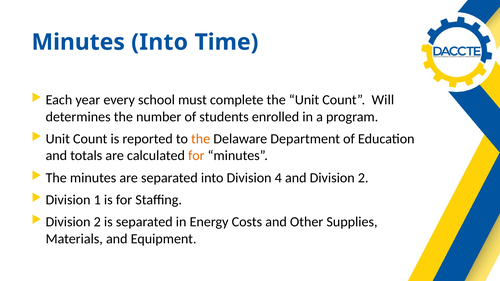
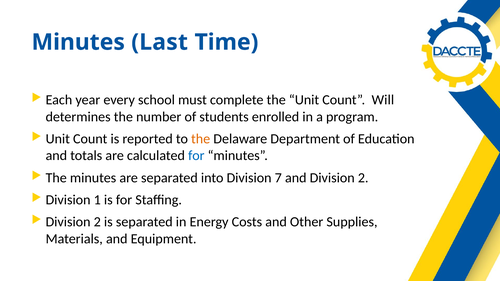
Minutes Into: Into -> Last
for at (196, 156) colour: orange -> blue
4: 4 -> 7
